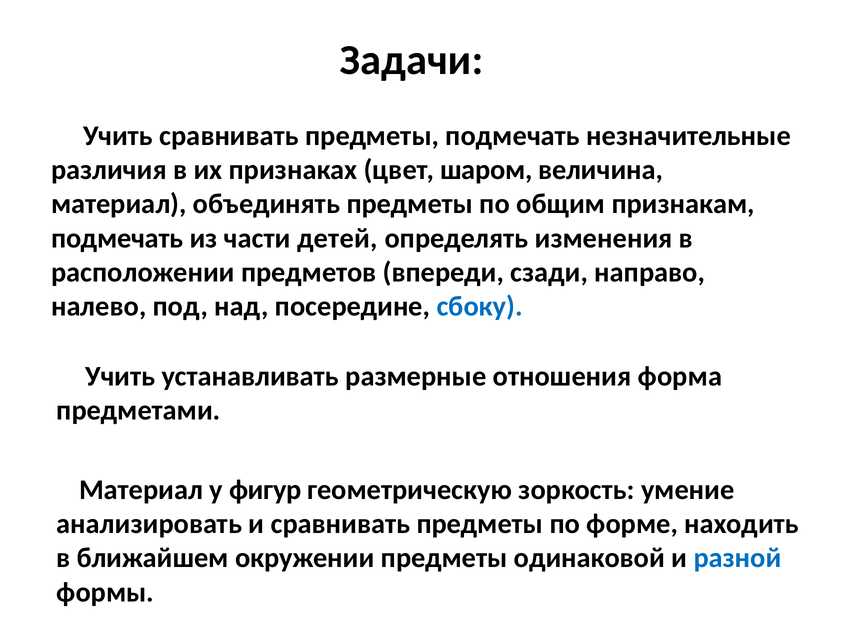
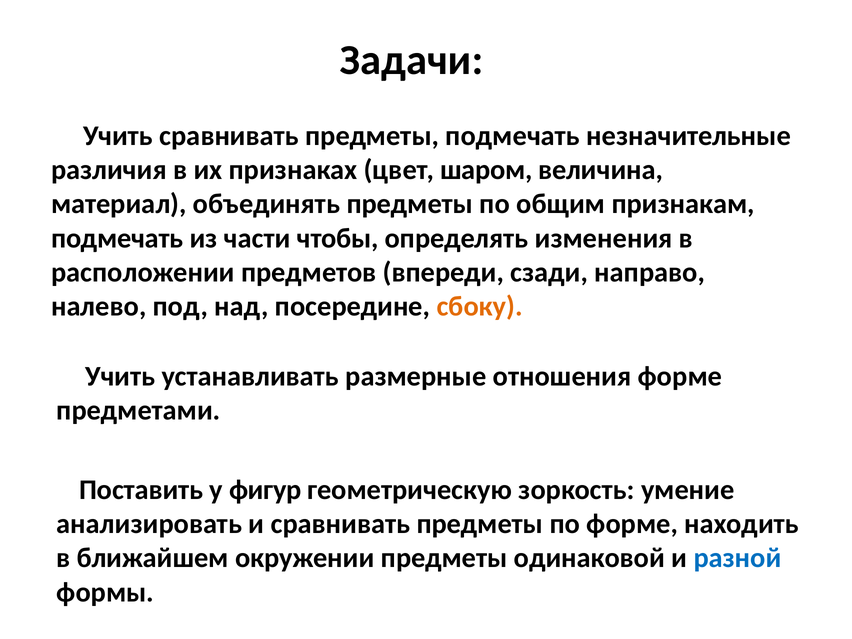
детей: детей -> чтобы
сбоку colour: blue -> orange
отношения форма: форма -> форме
Материал at (141, 490): Материал -> Поставить
